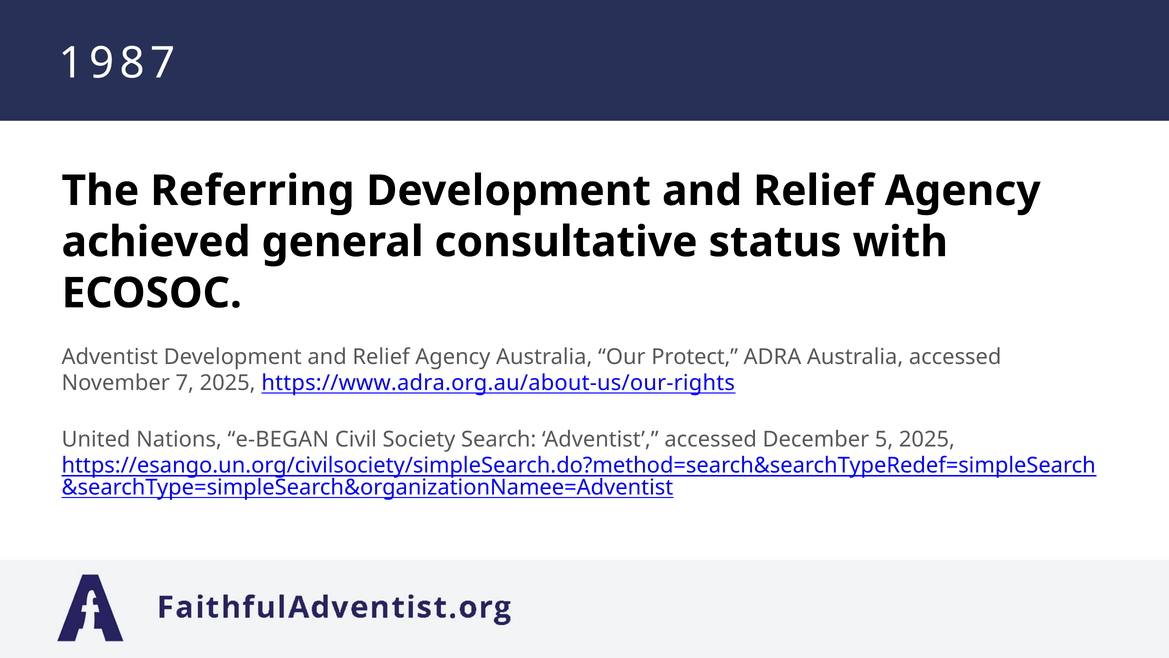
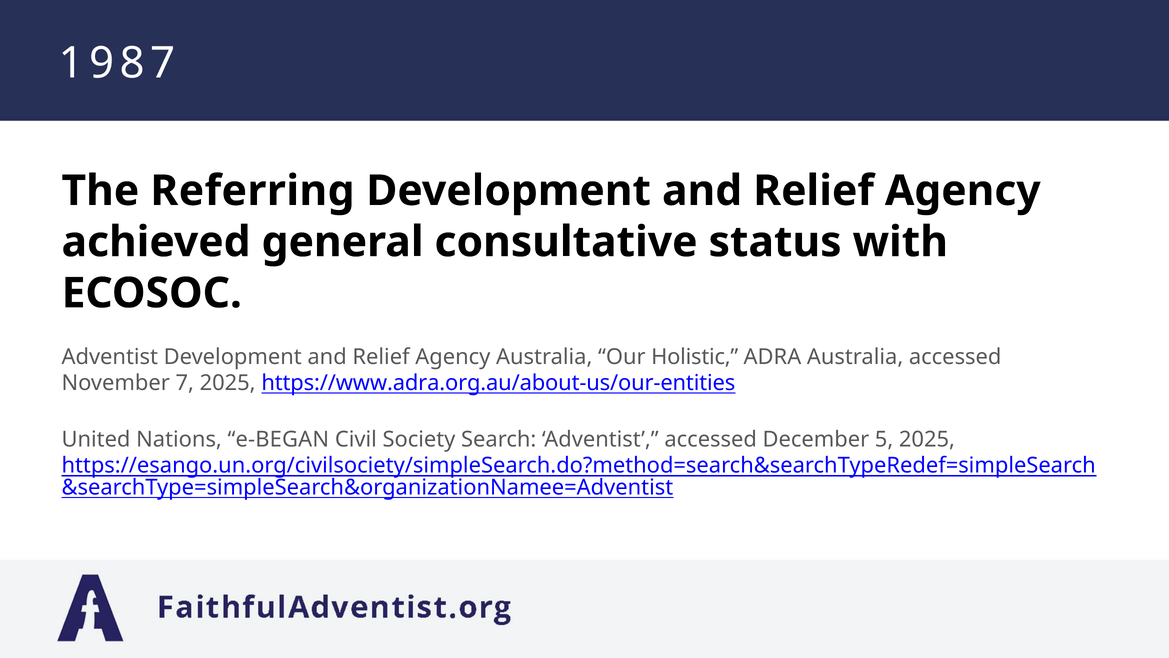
Protect: Protect -> Holistic
https://www.adra.org.au/about-us/our-rights: https://www.adra.org.au/about-us/our-rights -> https://www.adra.org.au/about-us/our-entities
